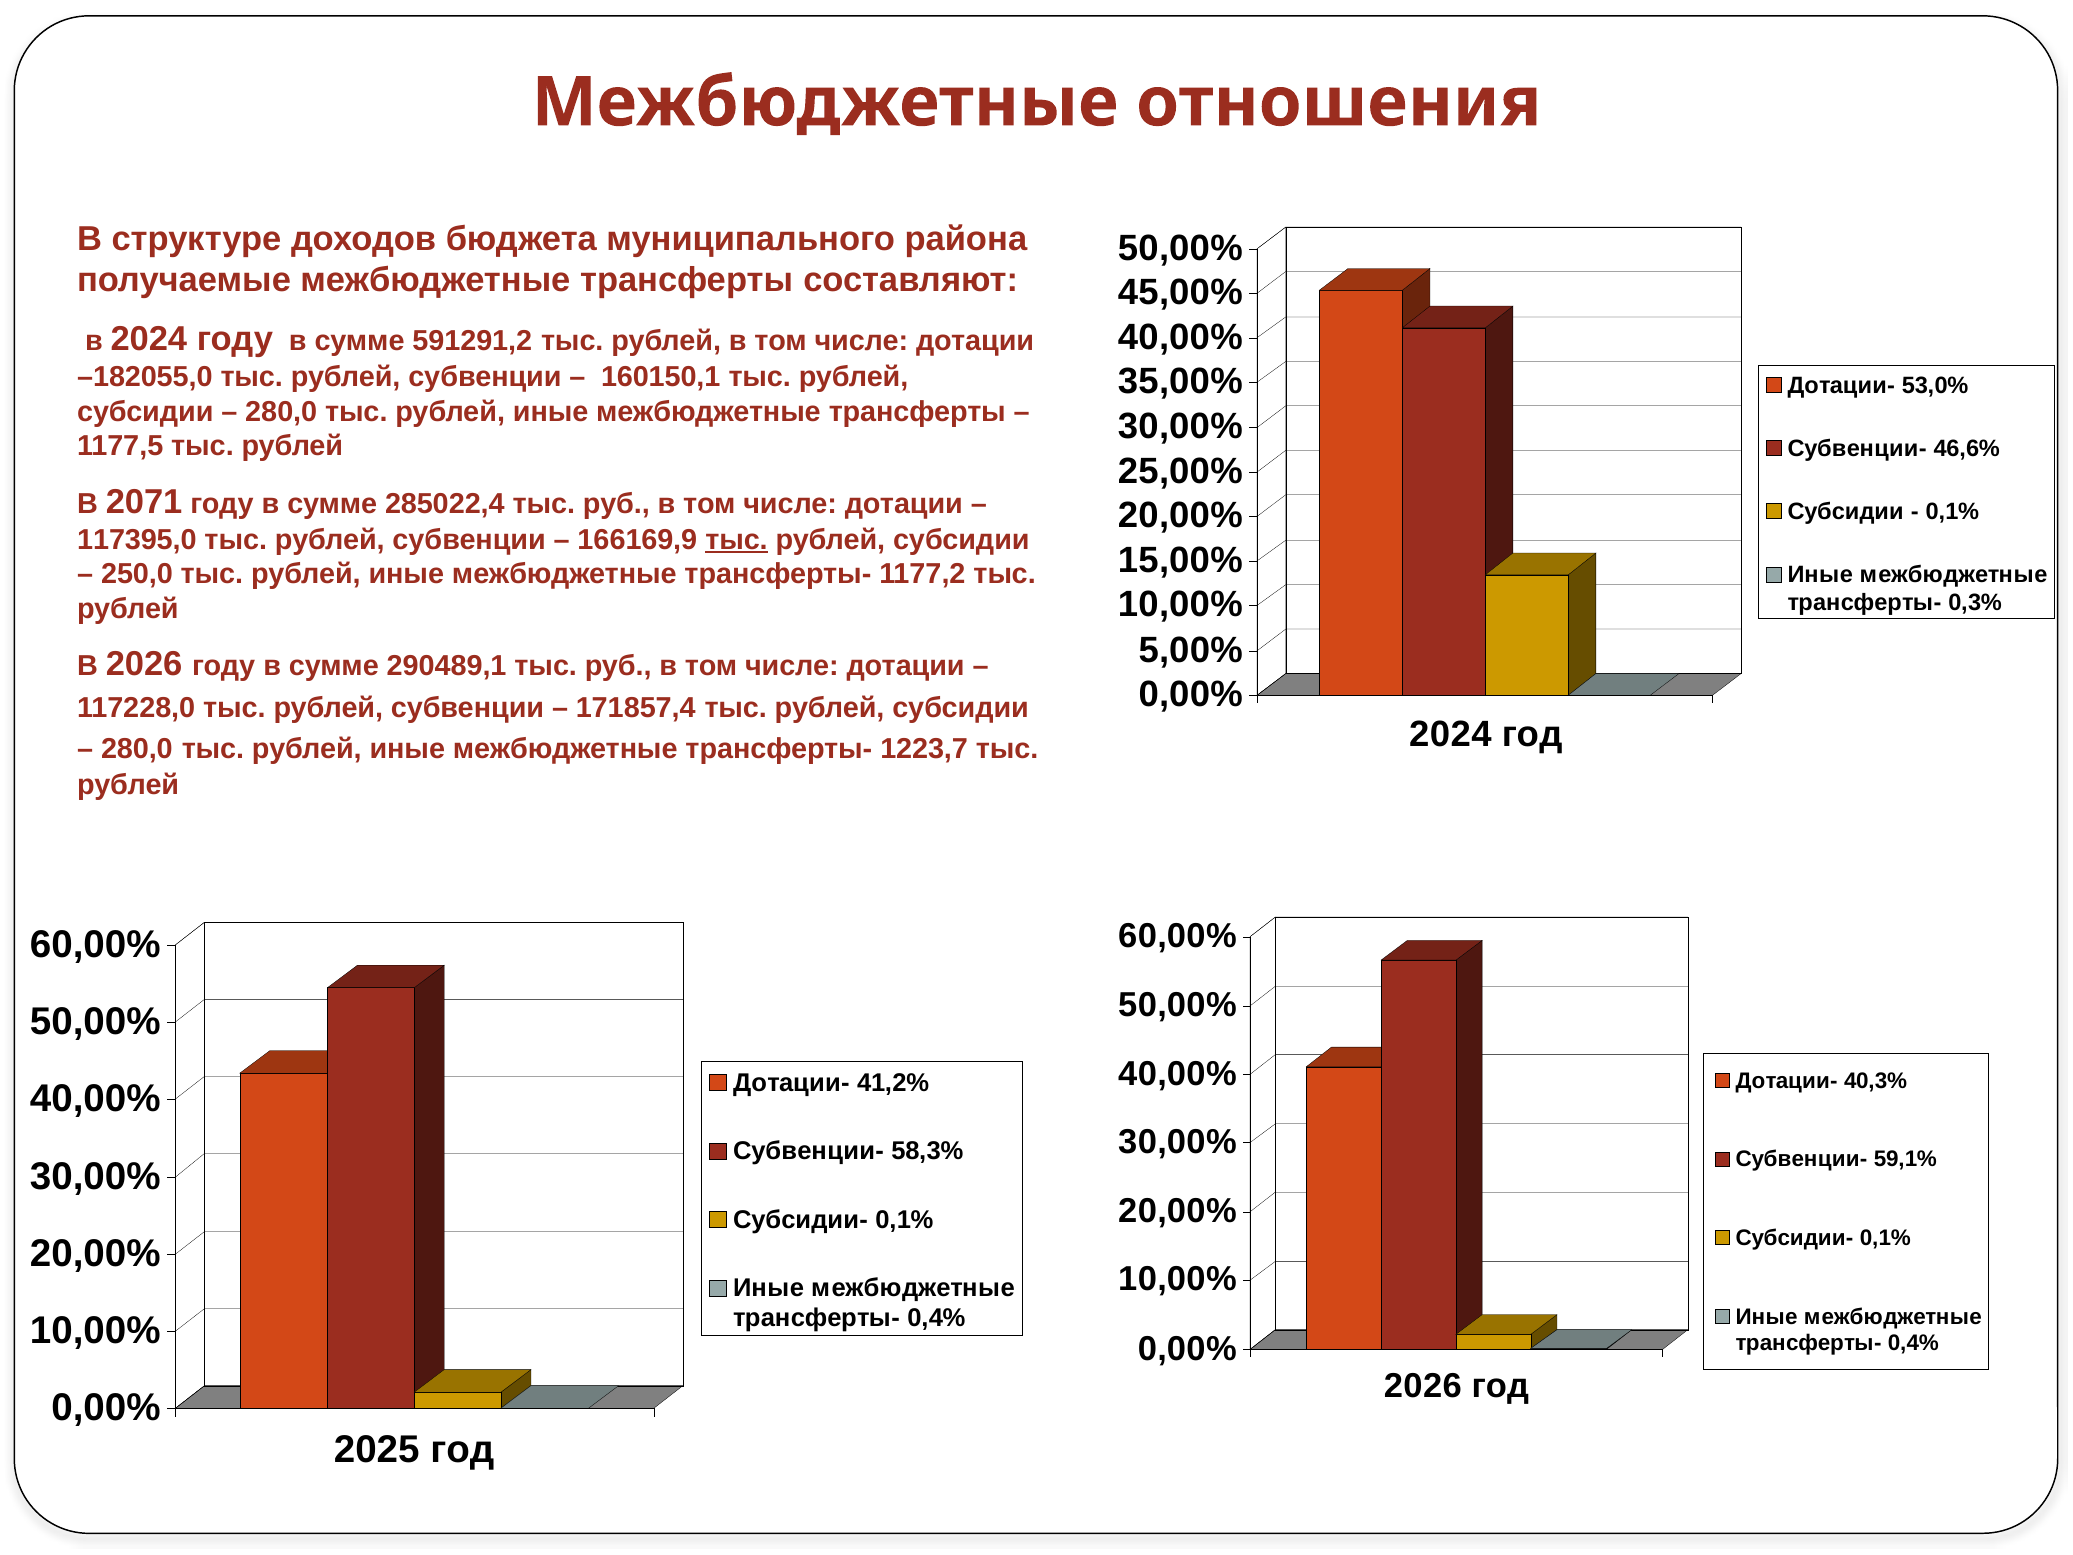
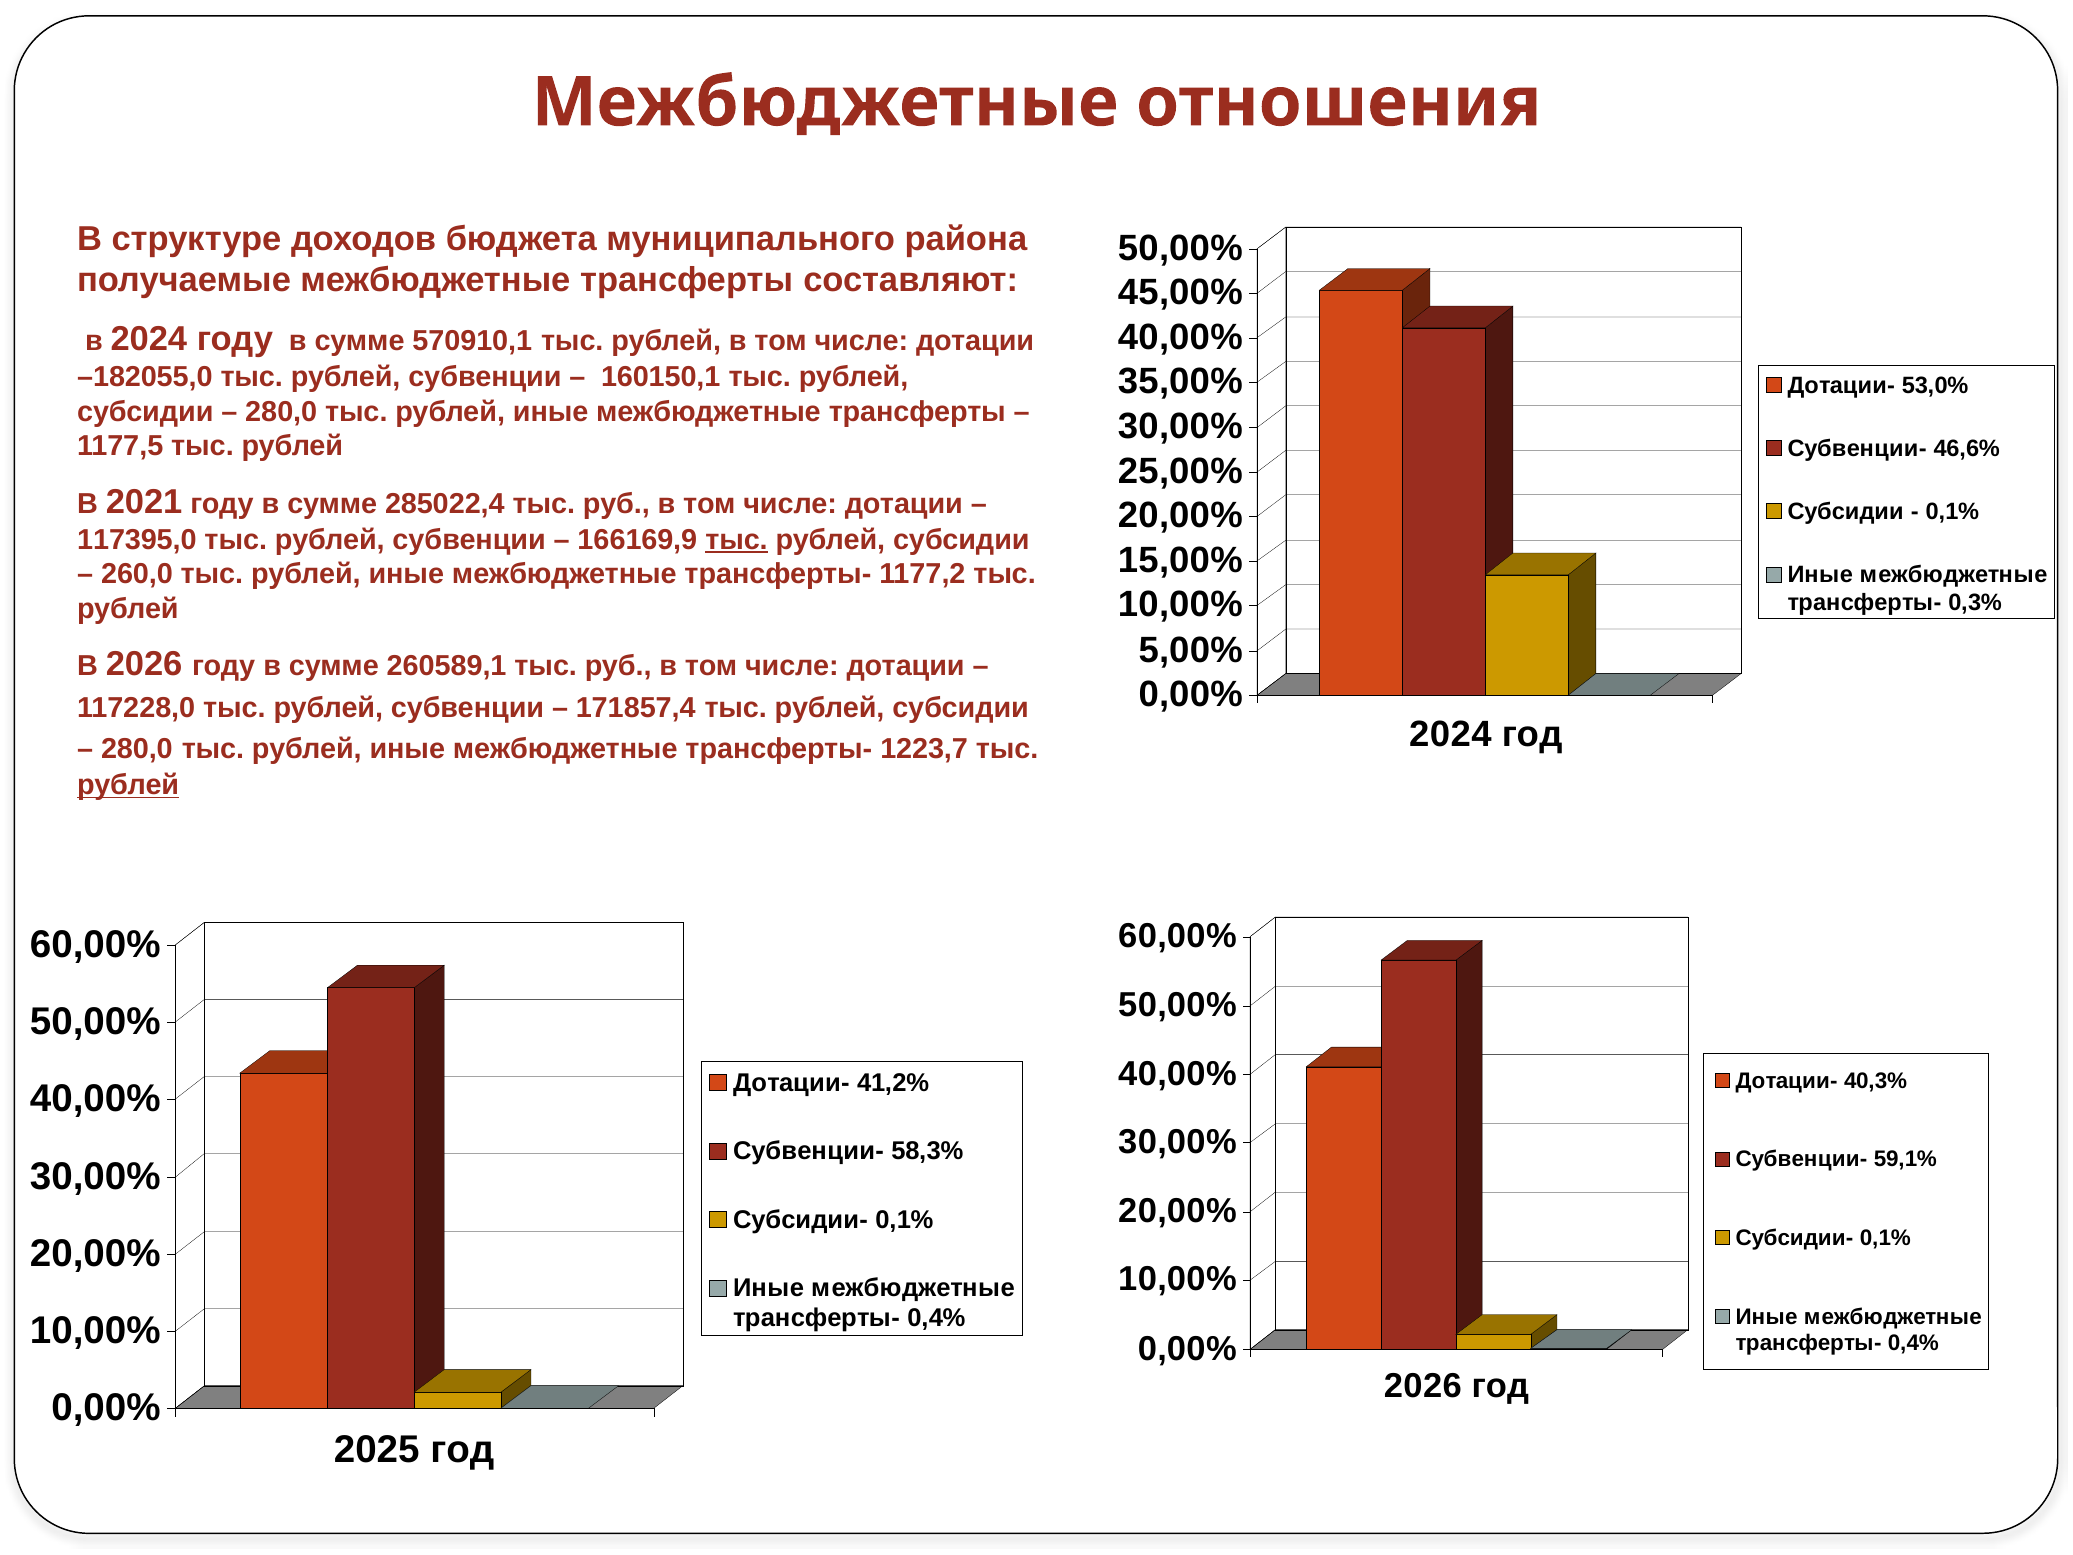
591291,2: 591291,2 -> 570910,1
2071: 2071 -> 2021
250,0: 250,0 -> 260,0
290489,1: 290489,1 -> 260589,1
рублей at (128, 785) underline: none -> present
